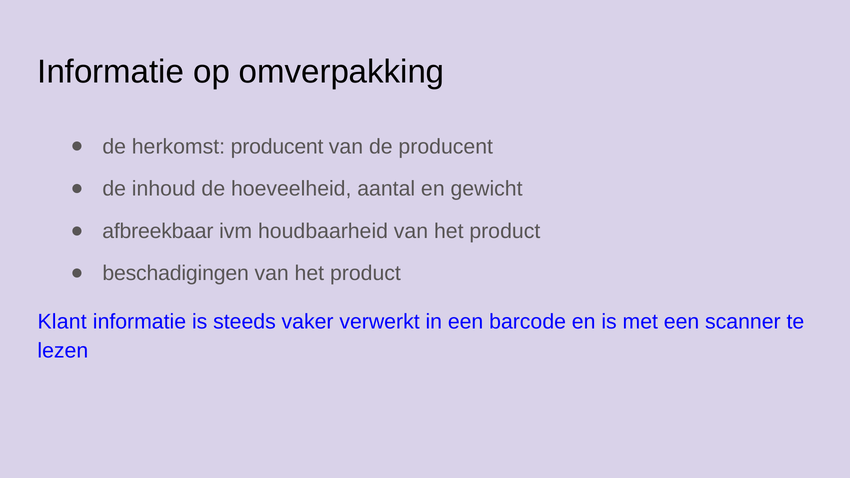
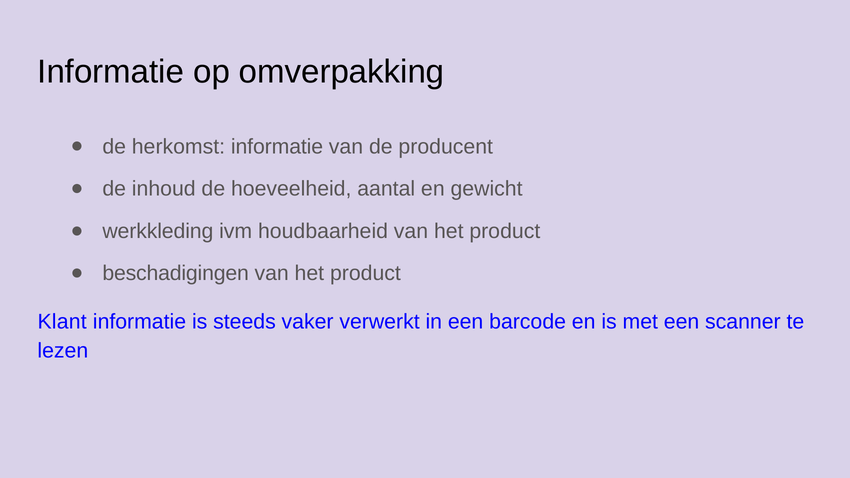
herkomst producent: producent -> informatie
afbreekbaar: afbreekbaar -> werkkleding
